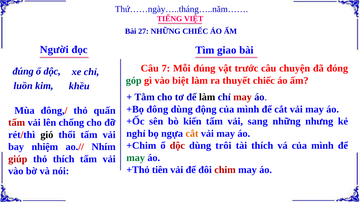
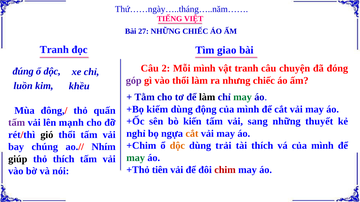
Người at (54, 50): Người -> Tranh
7: 7 -> 2
Mỗi đúng: đúng -> mình
vật trước: trước -> tranh
góp colour: green -> purple
vào biệt: biệt -> thổi
thuyết: thuyết -> nhưng
may at (243, 97) colour: red -> green
đông: đông -> kiếm
nhưng: nhưng -> thuyết
tấm at (17, 123) colour: red -> purple
chống: chống -> mạnh
dộc at (177, 146) colour: red -> orange
trôi: trôi -> trải
nhiệm: nhiệm -> chúng
giúp colour: red -> black
